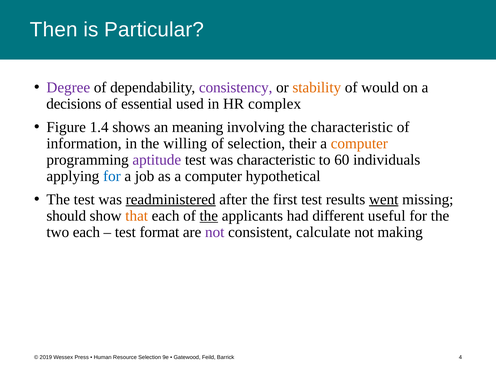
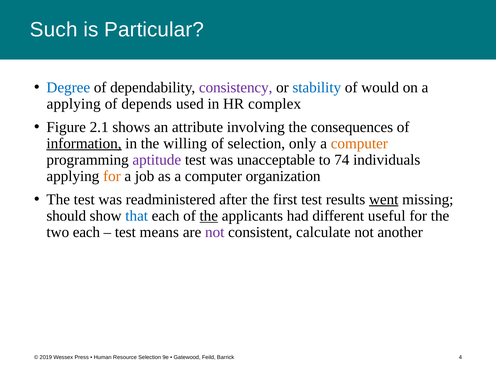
Then: Then -> Such
Degree colour: purple -> blue
stability colour: orange -> blue
decisions at (74, 104): decisions -> applying
essential: essential -> depends
1.4: 1.4 -> 2.1
meaning: meaning -> attribute
the characteristic: characteristic -> consequences
information underline: none -> present
their: their -> only
was characteristic: characteristic -> unacceptable
60: 60 -> 74
for at (112, 176) colour: blue -> orange
hypothetical: hypothetical -> organization
readministered underline: present -> none
that colour: orange -> blue
format: format -> means
making: making -> another
